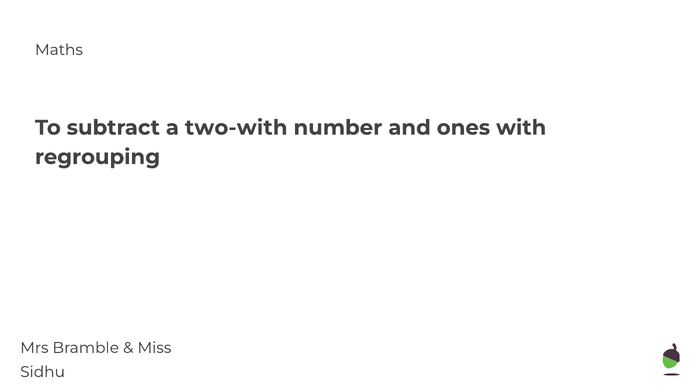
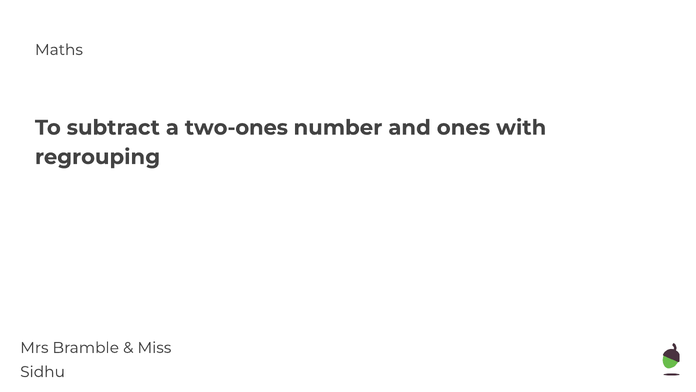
two-with: two-with -> two-ones
